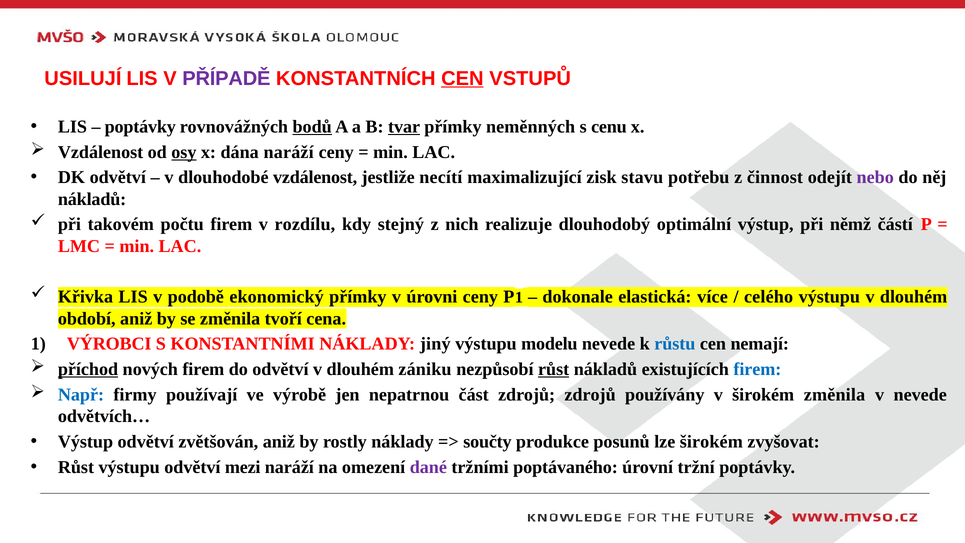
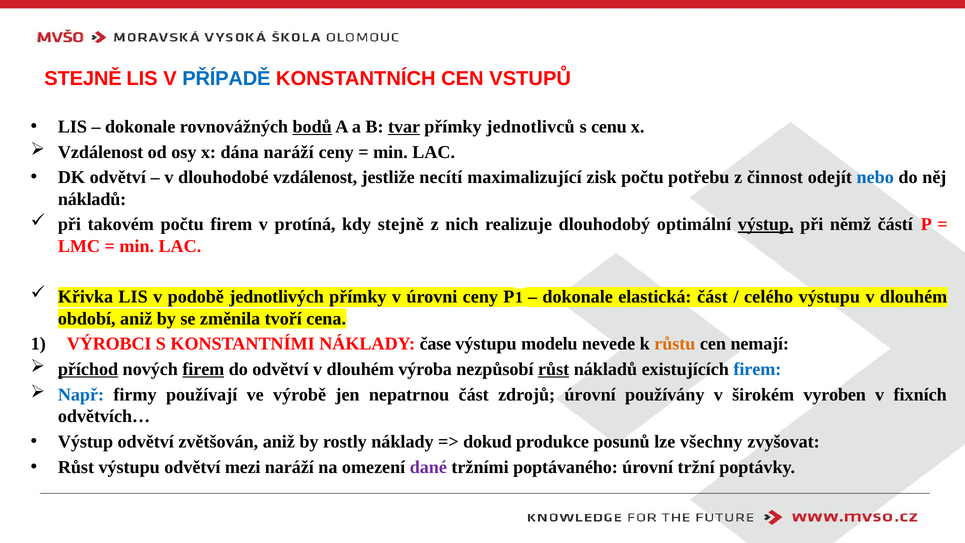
USILUJÍ at (83, 78): USILUJÍ -> STEJNĚ
PŘÍPADĚ colour: purple -> blue
CEN at (462, 78) underline: present -> none
poptávky at (140, 127): poptávky -> dokonale
neměnných: neměnných -> jednotlivců
osy underline: present -> none
zisk stavu: stavu -> počtu
nebo colour: purple -> blue
rozdílu: rozdílu -> protíná
kdy stejný: stejný -> stejně
výstup at (766, 224) underline: none -> present
ekonomický: ekonomický -> jednotlivých
elastická více: více -> část
jiný: jiný -> čase
růstu colour: blue -> orange
firem at (203, 369) underline: none -> present
zániku: zániku -> výroba
zdrojů zdrojů: zdrojů -> úrovní
širokém změnila: změnila -> vyroben
v nevede: nevede -> fixních
součty: součty -> dokud
lze širokém: širokém -> všechny
